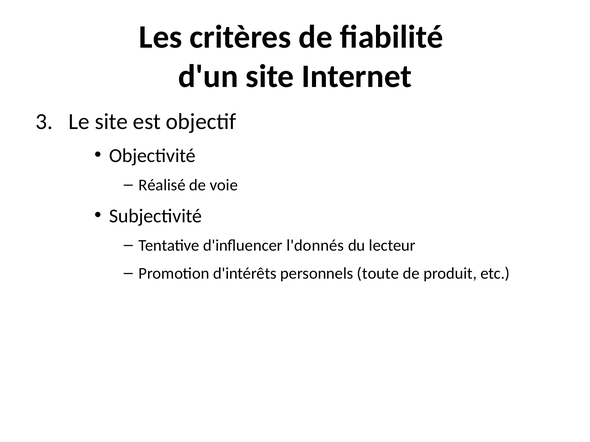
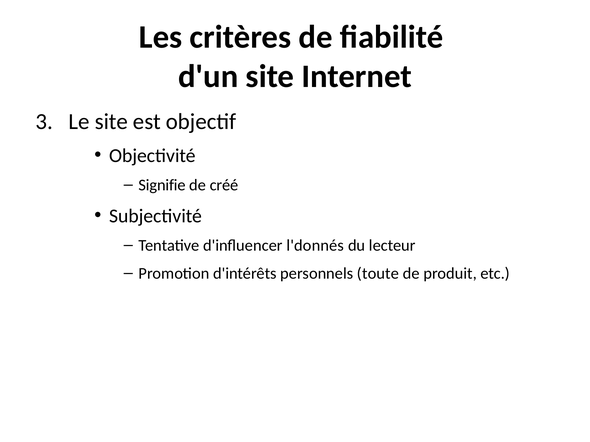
Réalisé: Réalisé -> Signifie
voie: voie -> créé
